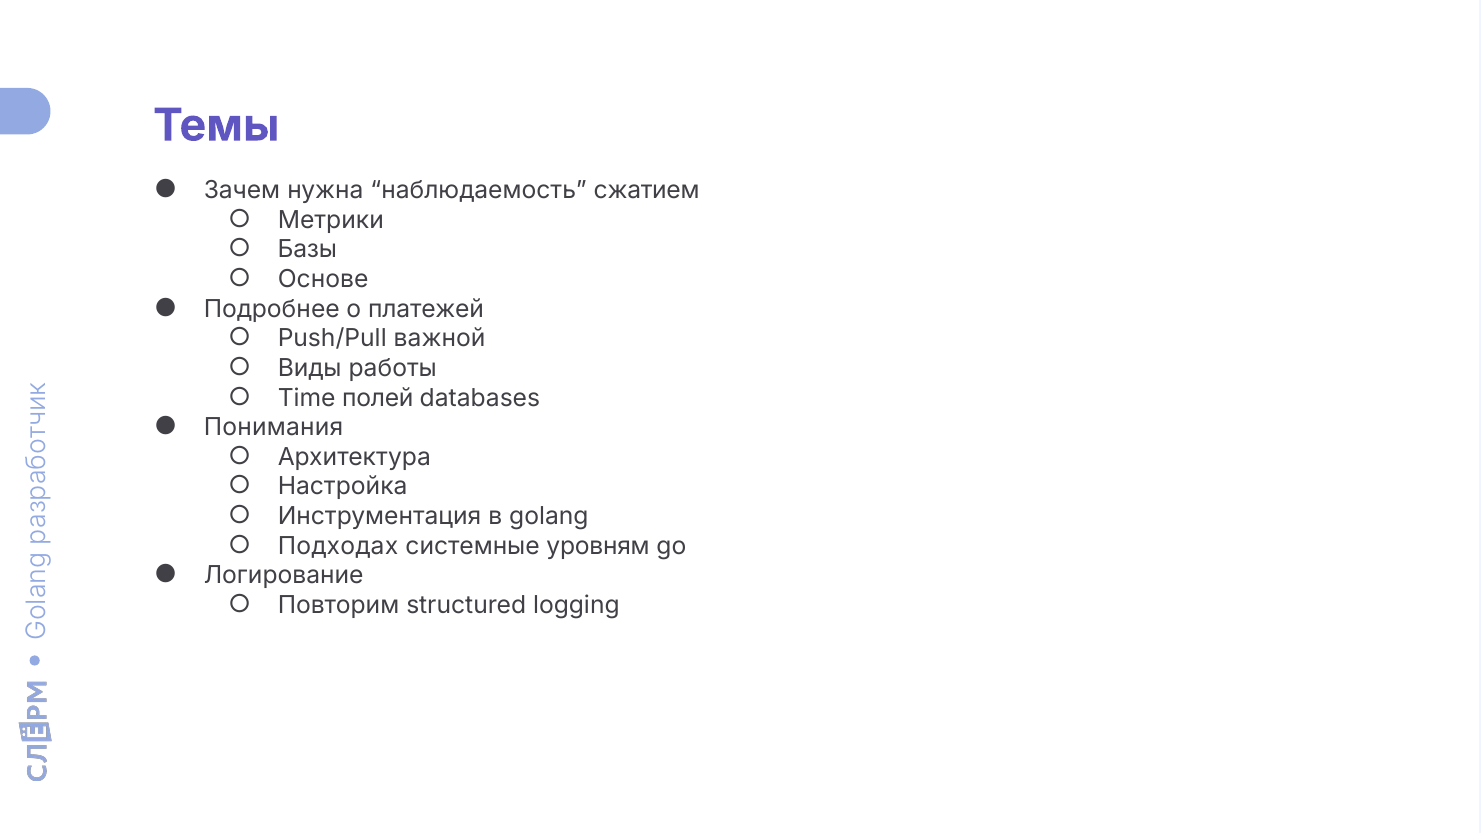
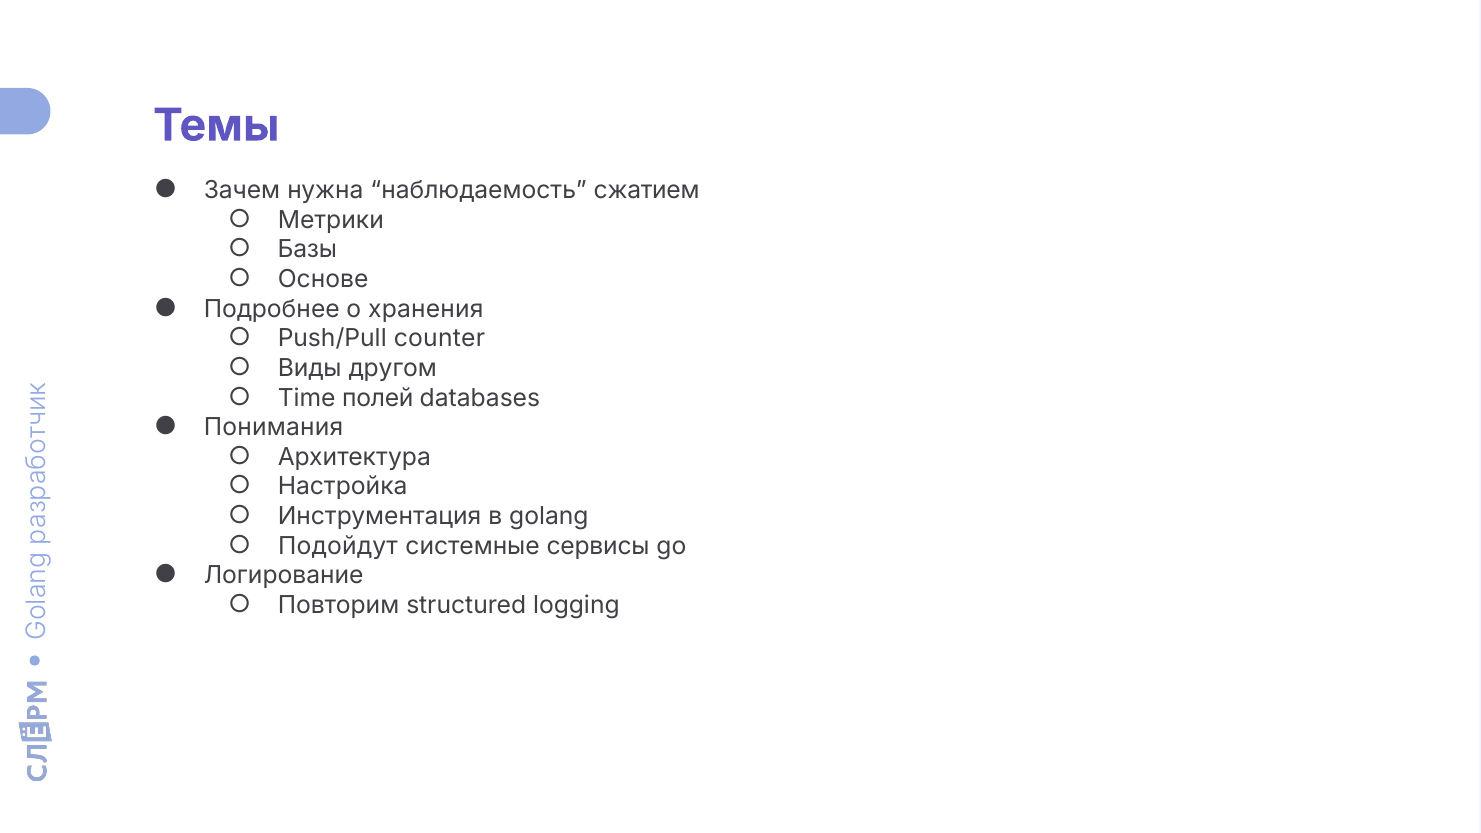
платежей: платежей -> хранения
важной: важной -> counter
работы: работы -> другом
Подходах: Подходах -> Подойдут
уровням: уровням -> сервисы
